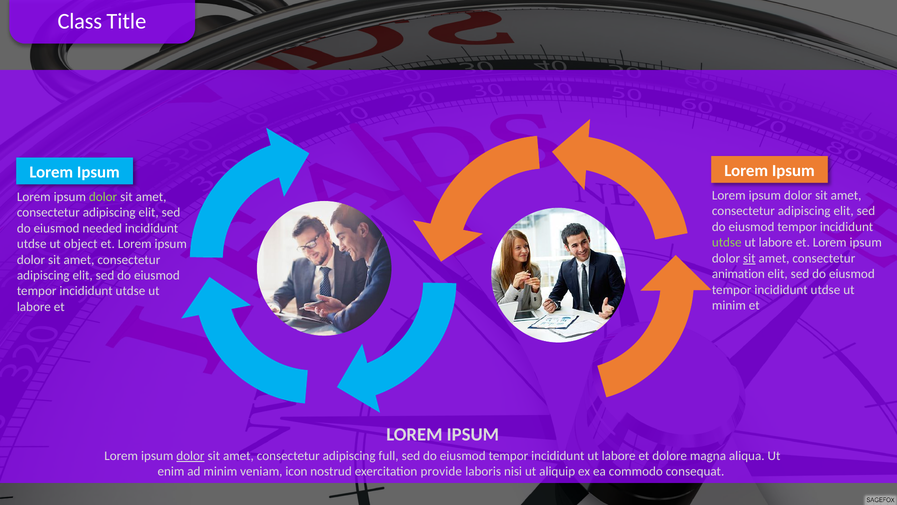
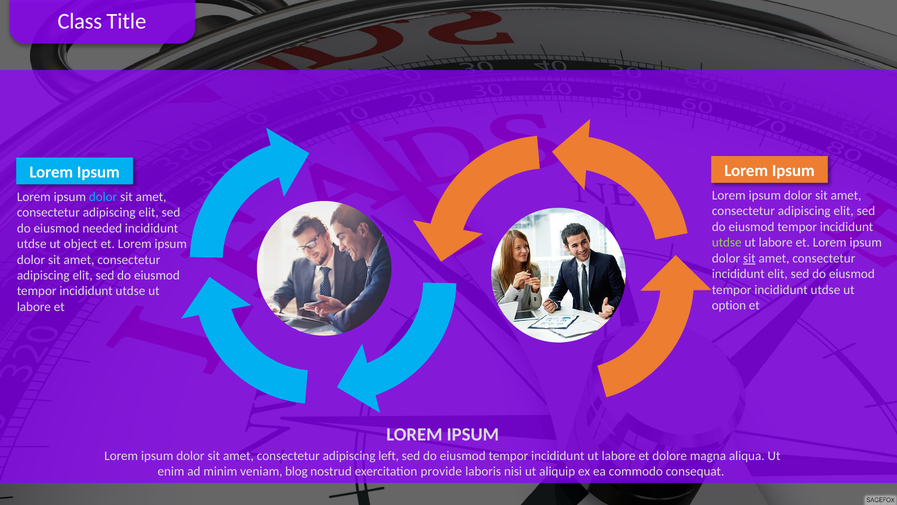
dolor at (103, 197) colour: light green -> light blue
animation at (738, 274): animation -> incididunt
minim at (729, 305): minim -> option
dolor at (190, 455) underline: present -> none
full: full -> left
icon: icon -> blog
